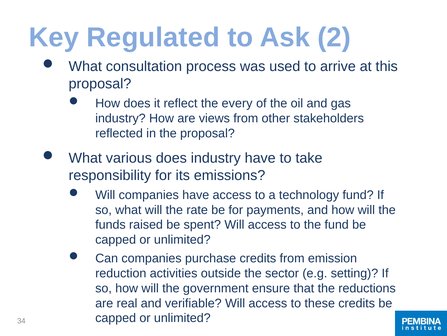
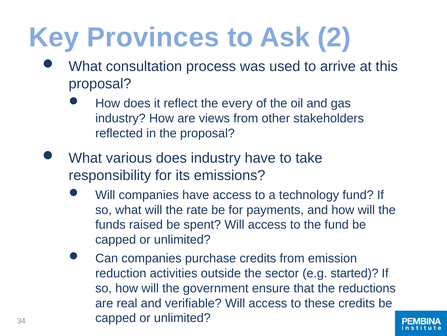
Regulated: Regulated -> Provinces
setting: setting -> started
